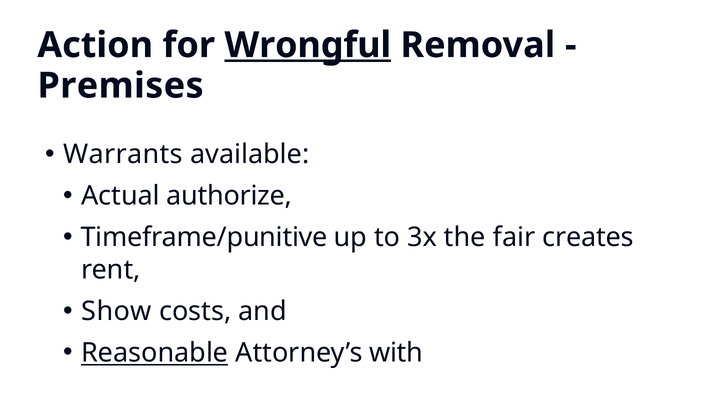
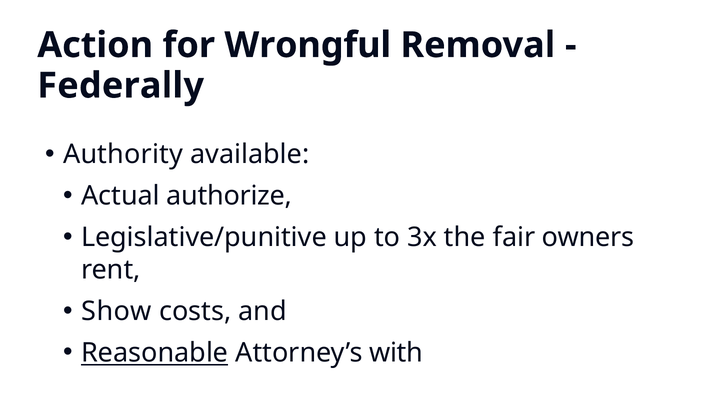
Wrongful underline: present -> none
Premises: Premises -> Federally
Warrants: Warrants -> Authority
Timeframe/punitive: Timeframe/punitive -> Legislative/punitive
creates: creates -> owners
